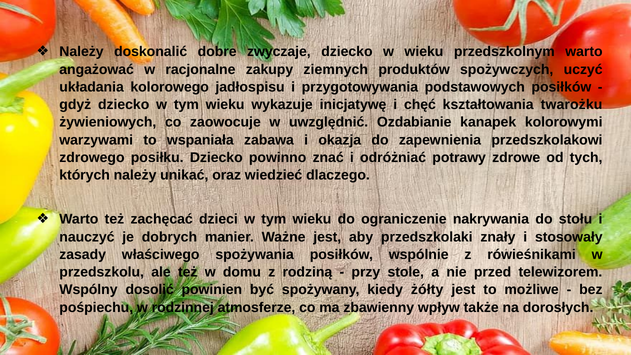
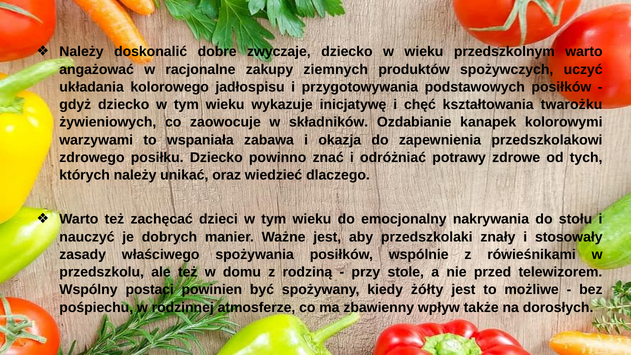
uwzględnić: uwzględnić -> składników
ograniczenie: ograniczenie -> emocjonalny
dosolić: dosolić -> postaci
